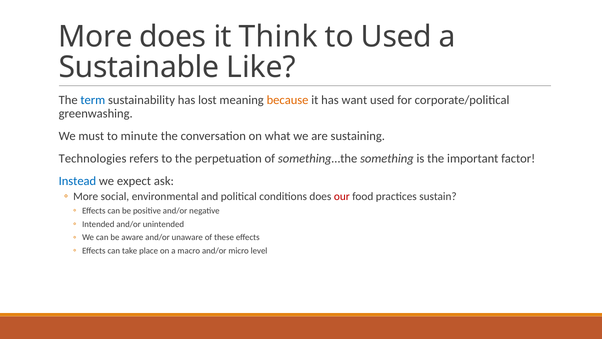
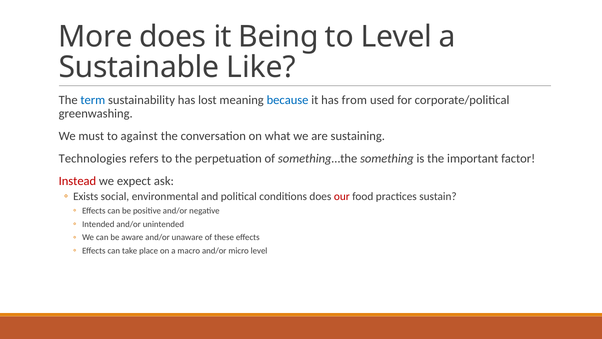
Think: Think -> Being
to Used: Used -> Level
because colour: orange -> blue
want: want -> from
minute: minute -> against
Instead colour: blue -> red
More at (86, 196): More -> Exists
